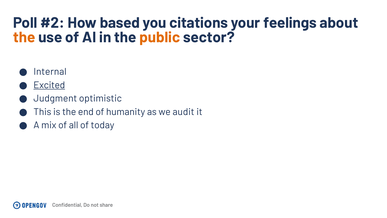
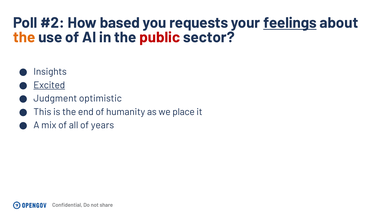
citations: citations -> requests
feelings underline: none -> present
public colour: orange -> red
Internal: Internal -> Insights
audit: audit -> place
today: today -> years
